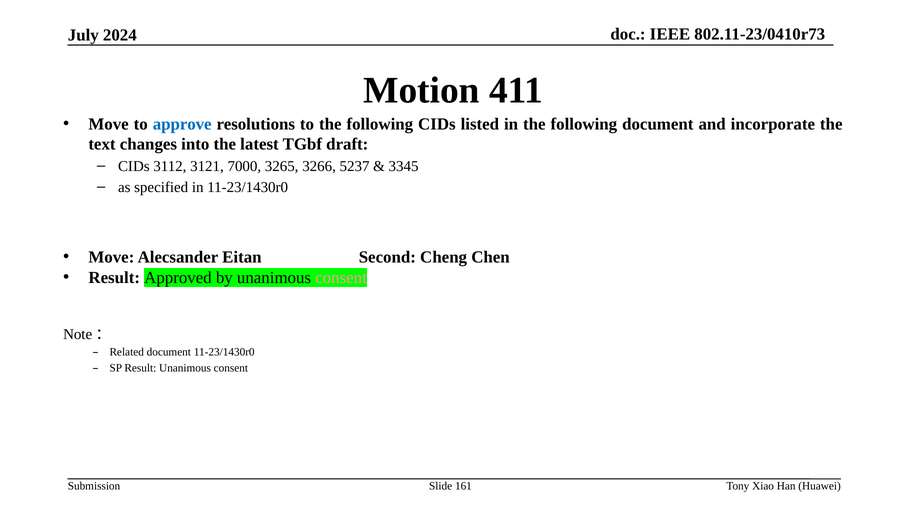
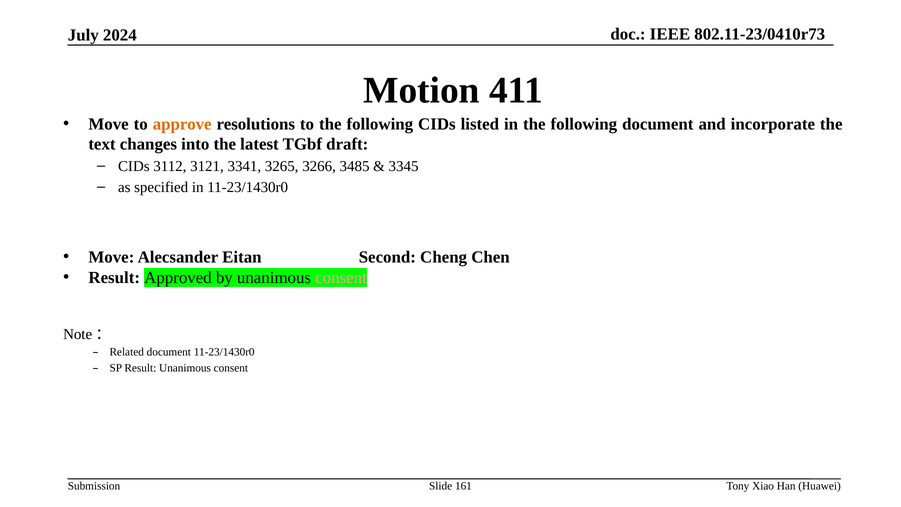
approve colour: blue -> orange
7000: 7000 -> 3341
5237: 5237 -> 3485
